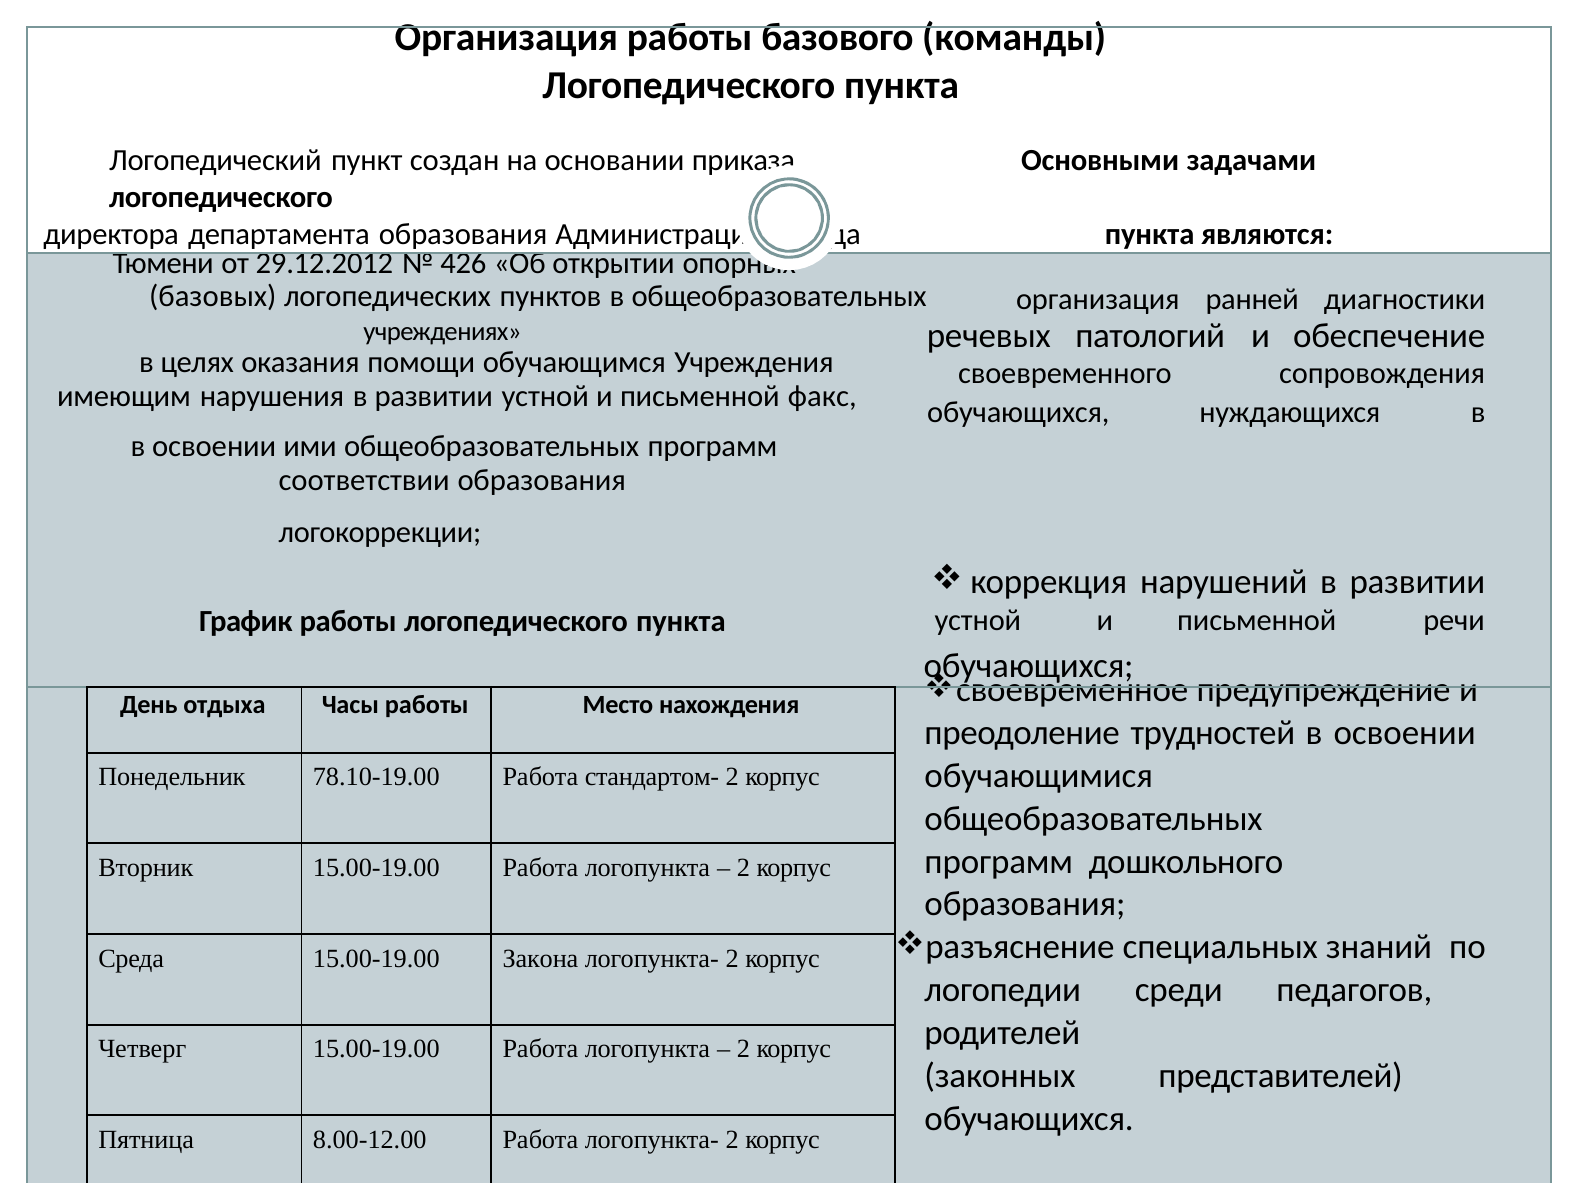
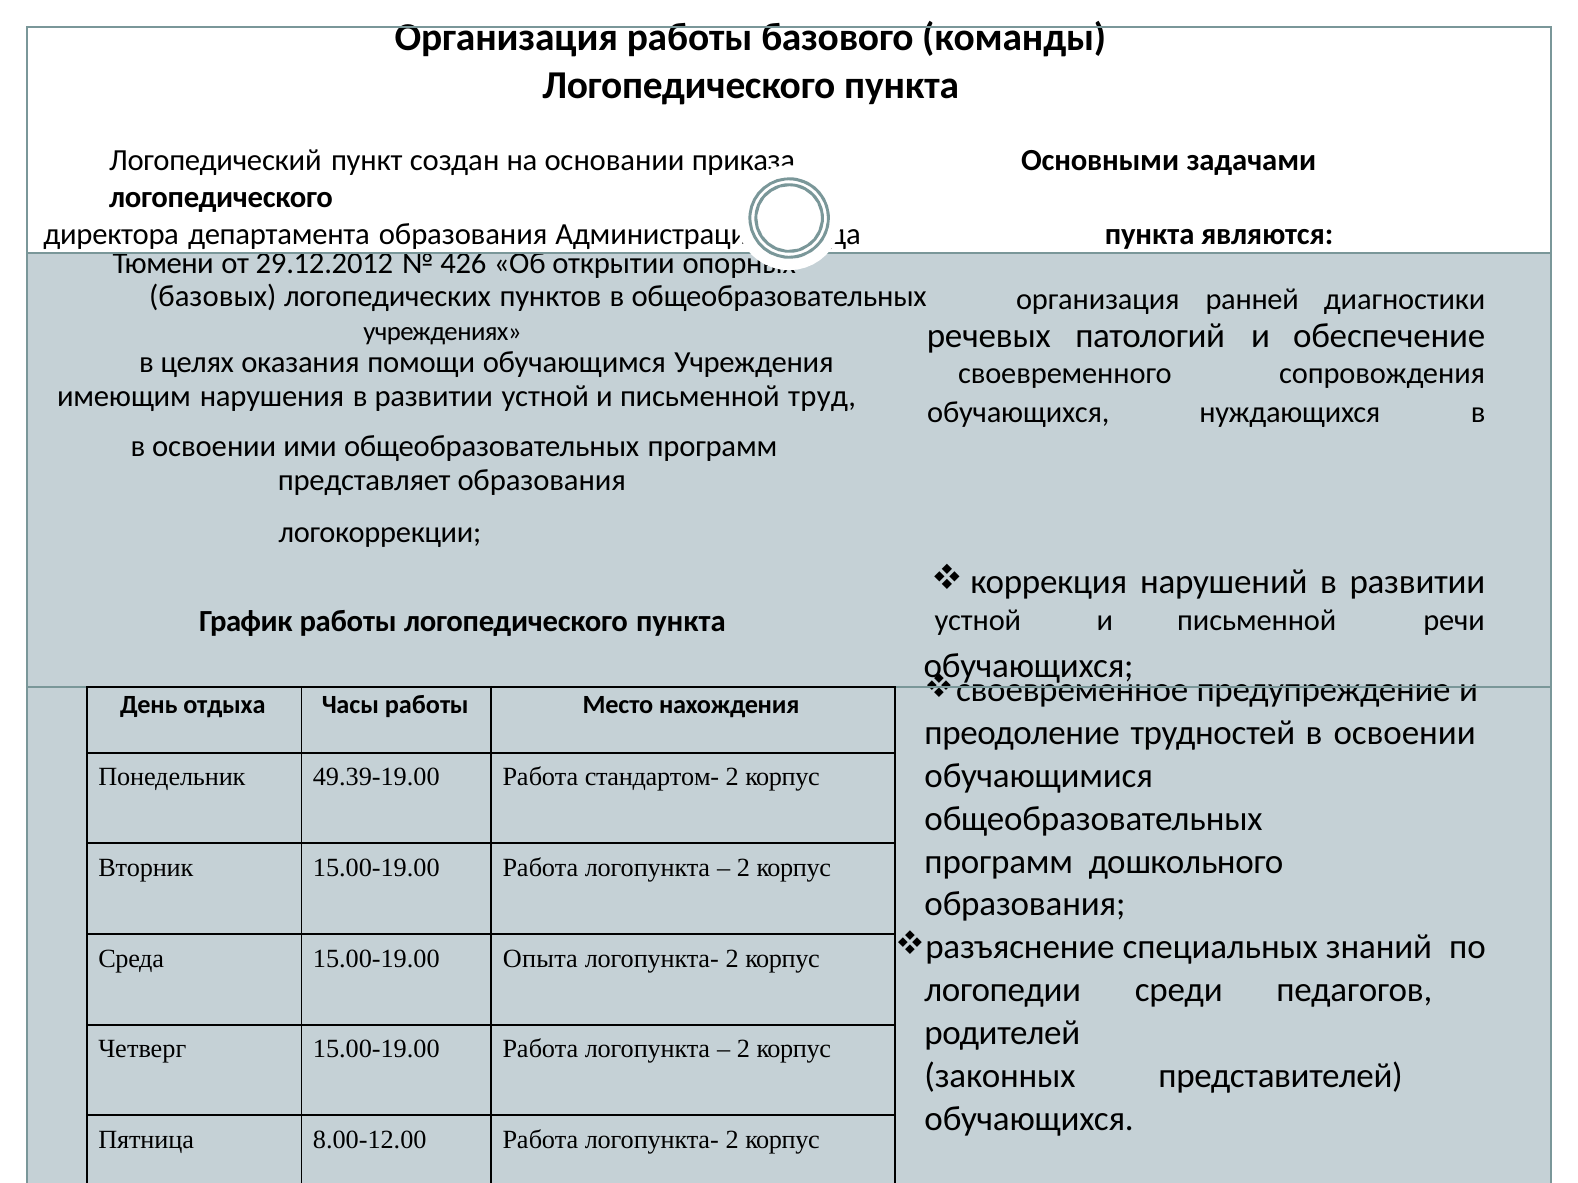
факс: факс -> труд
соответствии: соответствии -> представляет
78.10-19.00: 78.10-19.00 -> 49.39-19.00
Закона: Закона -> Опыта
